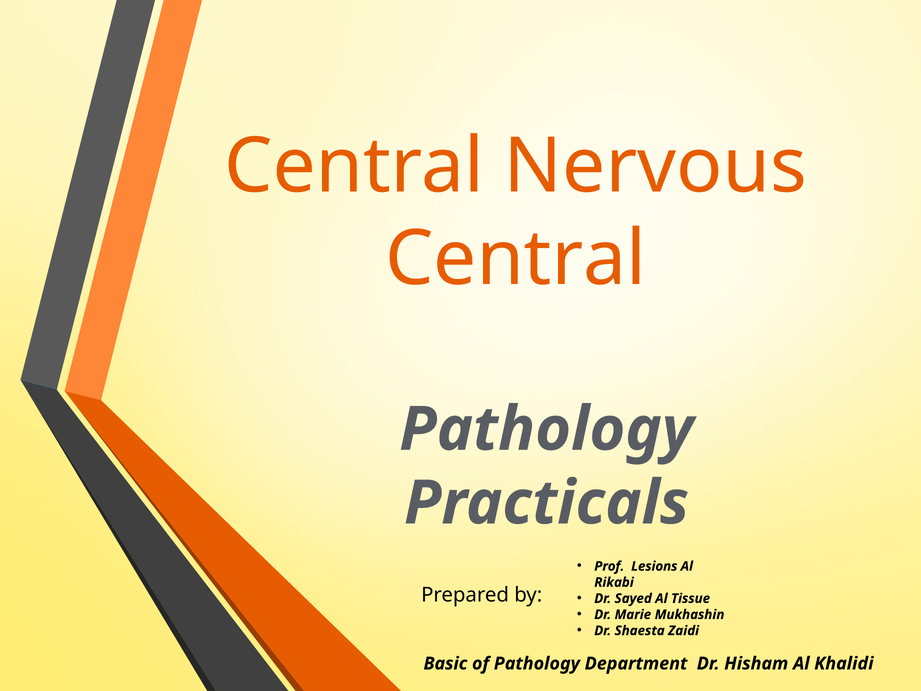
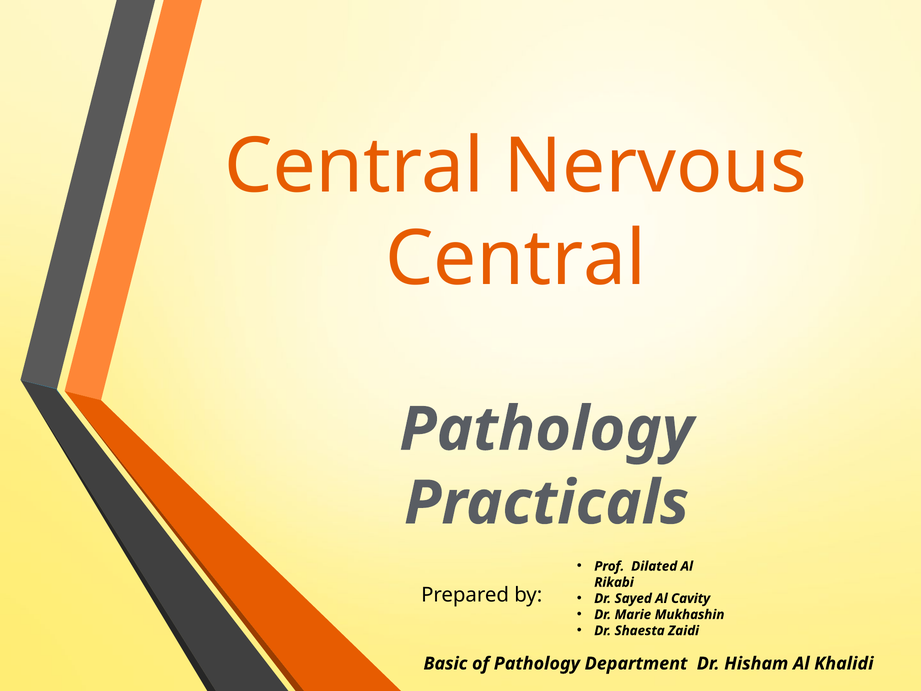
Lesions: Lesions -> Dilated
Tissue: Tissue -> Cavity
